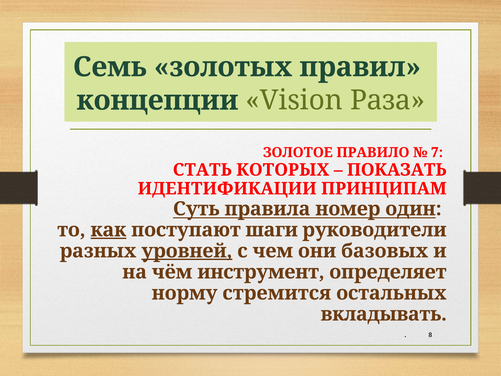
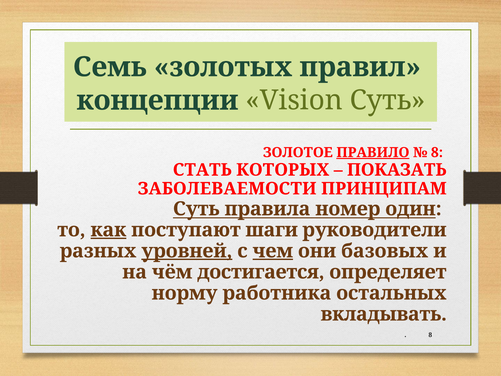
Vision Раза: Раза -> Суть
ПРАВИЛО underline: none -> present
7 at (437, 152): 7 -> 8
ИДЕНТИФИКАЦИИ: ИДЕНТИФИКАЦИИ -> ЗАБОЛЕВАЕМОСТИ
чем underline: none -> present
инструмент: инструмент -> достигается
стремится: стремится -> работника
